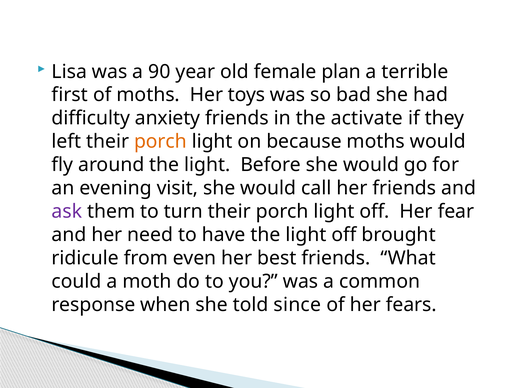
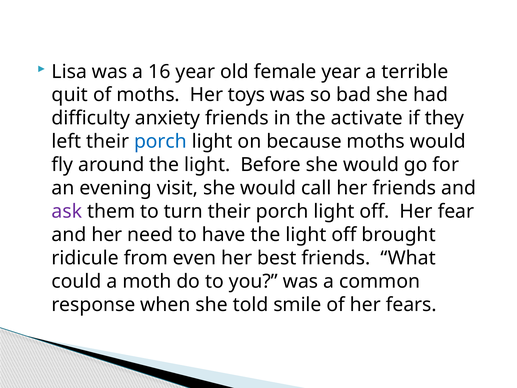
90: 90 -> 16
female plan: plan -> year
first: first -> quit
porch at (160, 141) colour: orange -> blue
since: since -> smile
